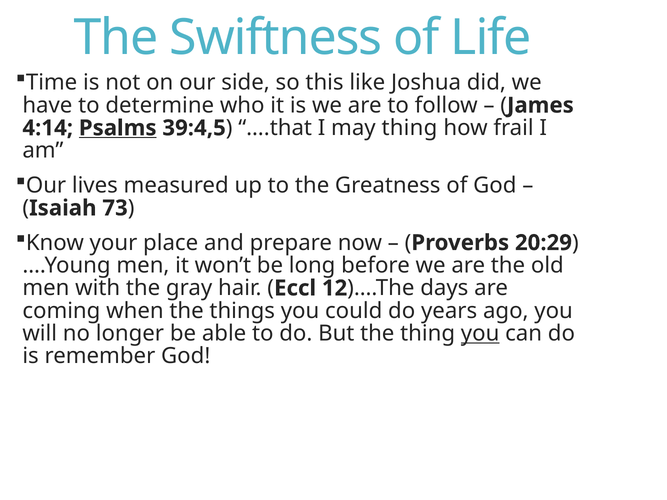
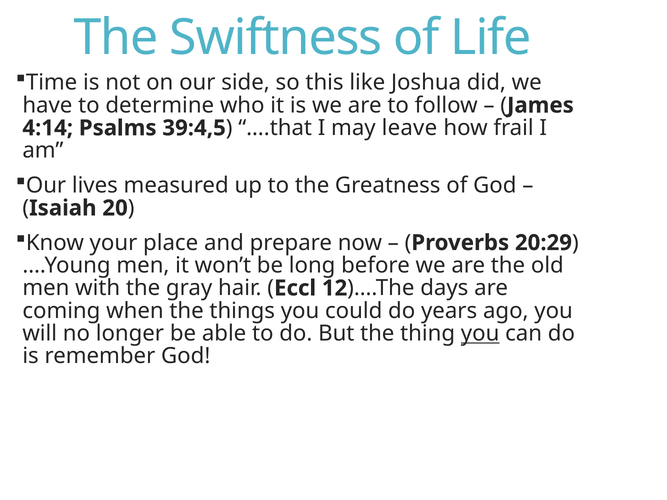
Psalms underline: present -> none
may thing: thing -> leave
73: 73 -> 20
